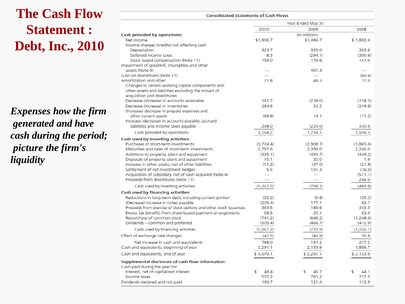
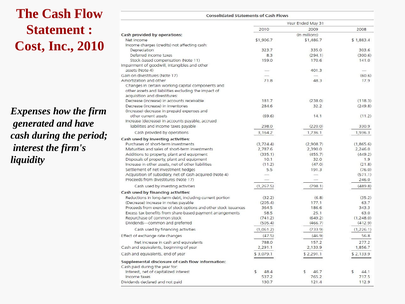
Debt: Debt -> Cost
picture: picture -> interest
